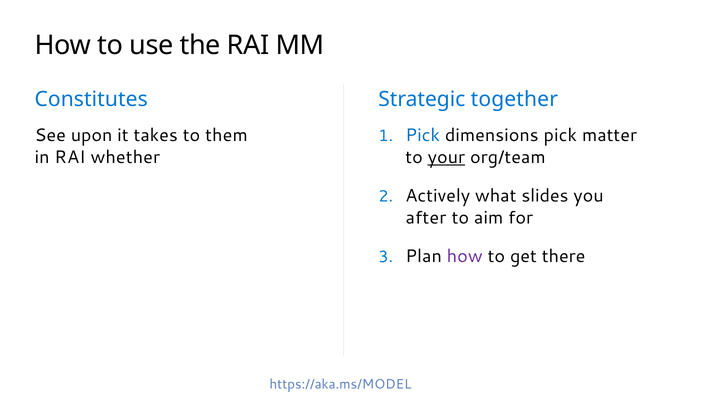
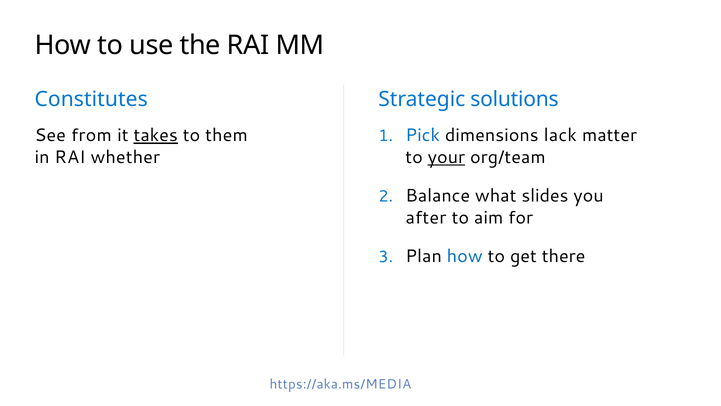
together: together -> solutions
upon: upon -> from
takes underline: none -> present
dimensions pick: pick -> lack
Actively: Actively -> Balance
how at (465, 256) colour: purple -> blue
https://aka.ms/MODEL: https://aka.ms/MODEL -> https://aka.ms/MEDIA
